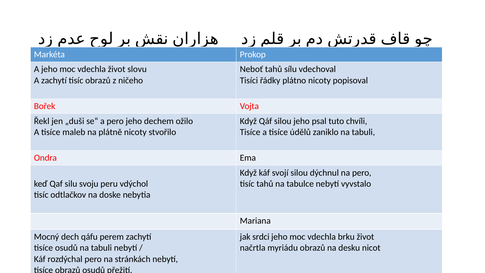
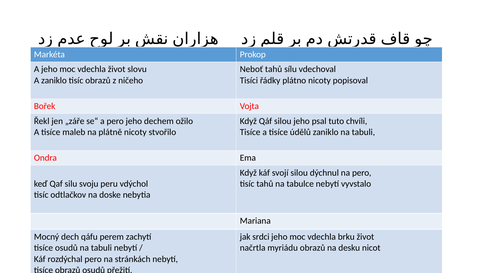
A zachytí: zachytí -> zaniklo
„duši: „duši -> „záře
